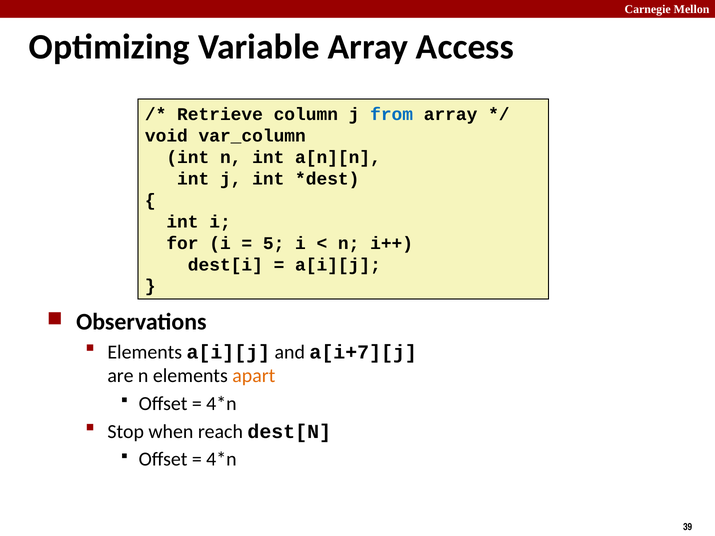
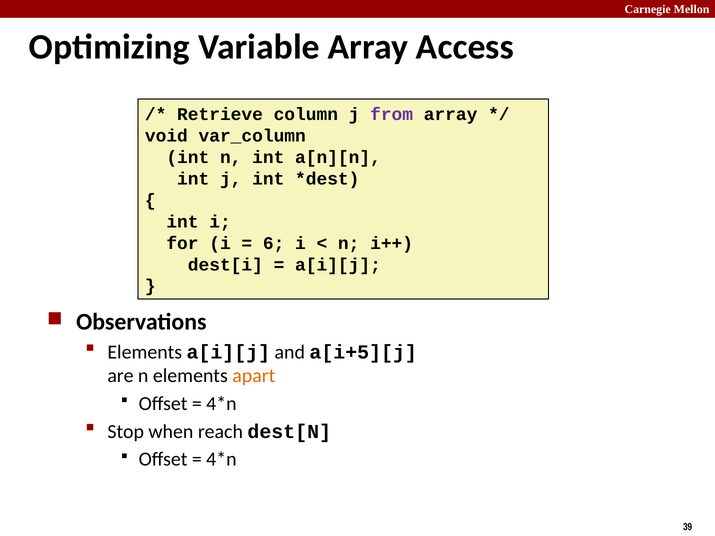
from colour: blue -> purple
5: 5 -> 6
a[i+7][j: a[i+7][j -> a[i+5][j
